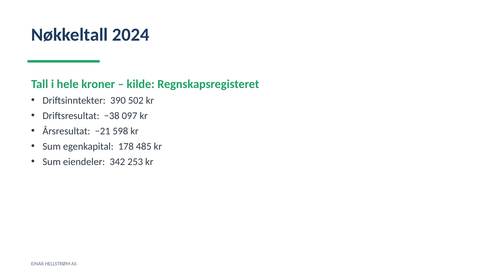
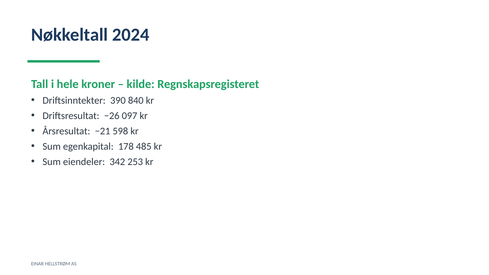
502: 502 -> 840
−38: −38 -> −26
